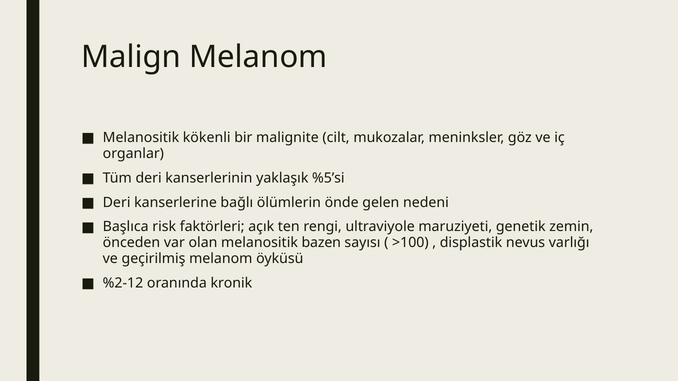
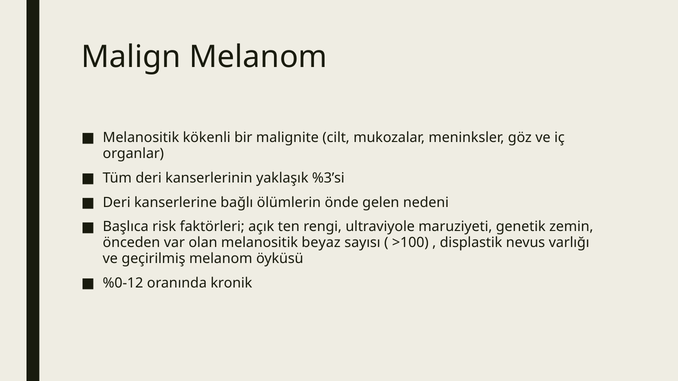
%5’si: %5’si -> %3’si
bazen: bazen -> beyaz
%2-12: %2-12 -> %0-12
